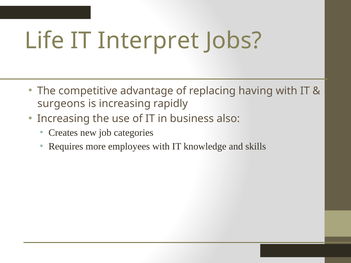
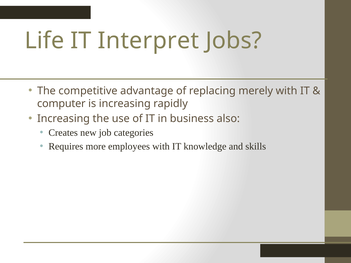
having: having -> merely
surgeons: surgeons -> computer
